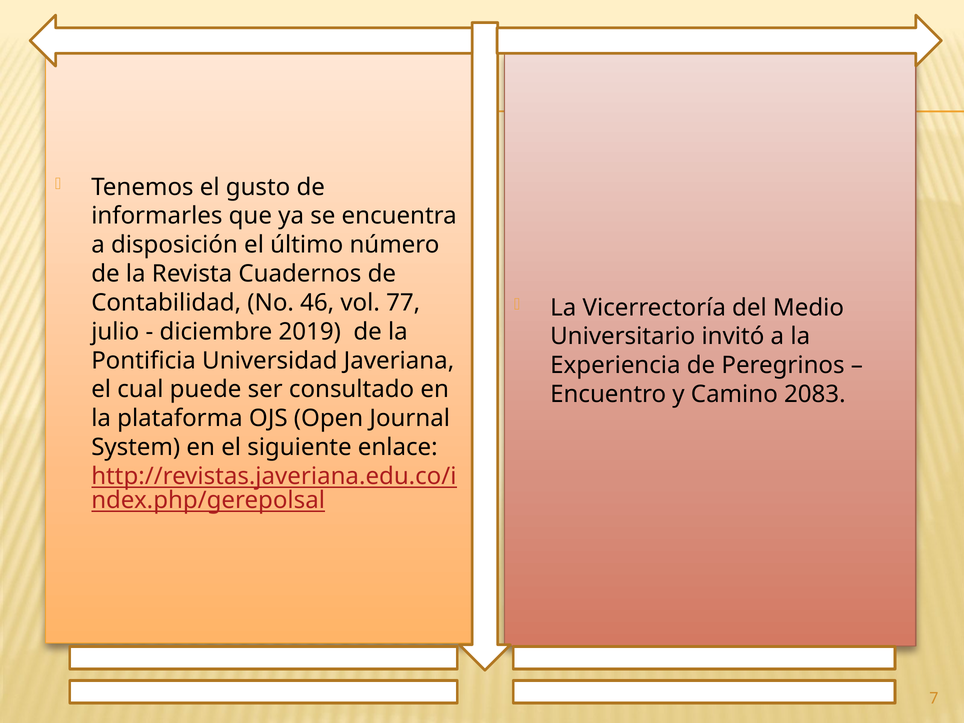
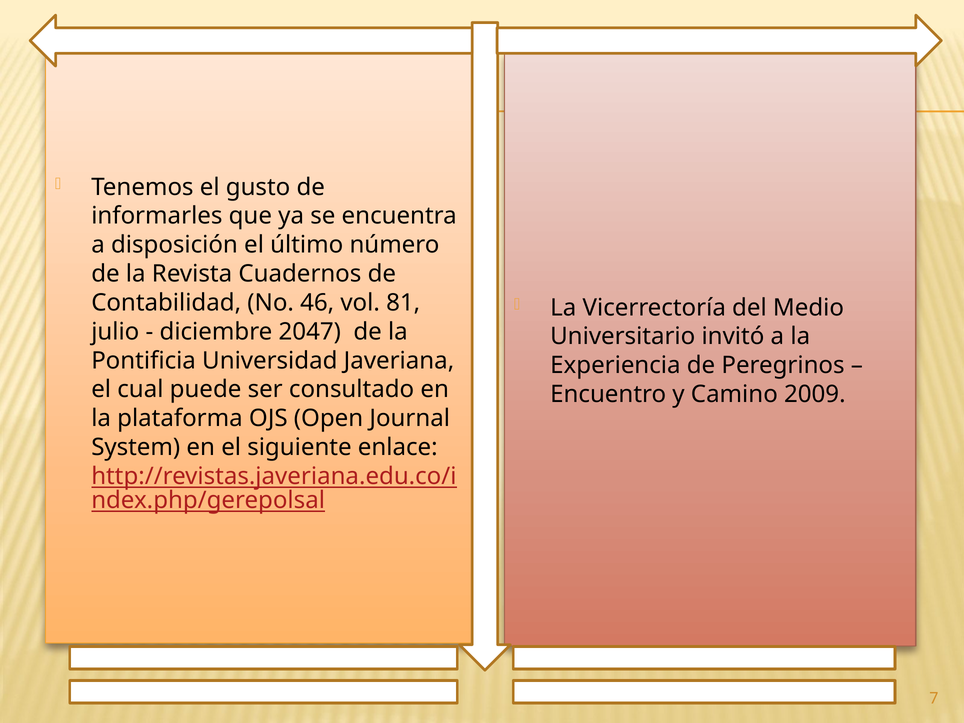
77: 77 -> 81
2019: 2019 -> 2047
2083: 2083 -> 2009
